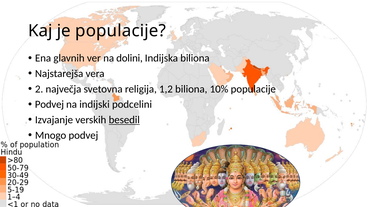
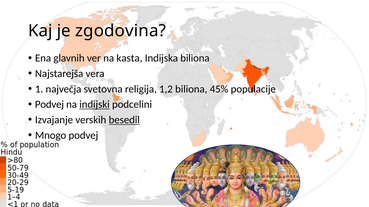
je populacije: populacije -> zgodovina
dolini: dolini -> kasta
2: 2 -> 1
10%: 10% -> 45%
indijski underline: none -> present
